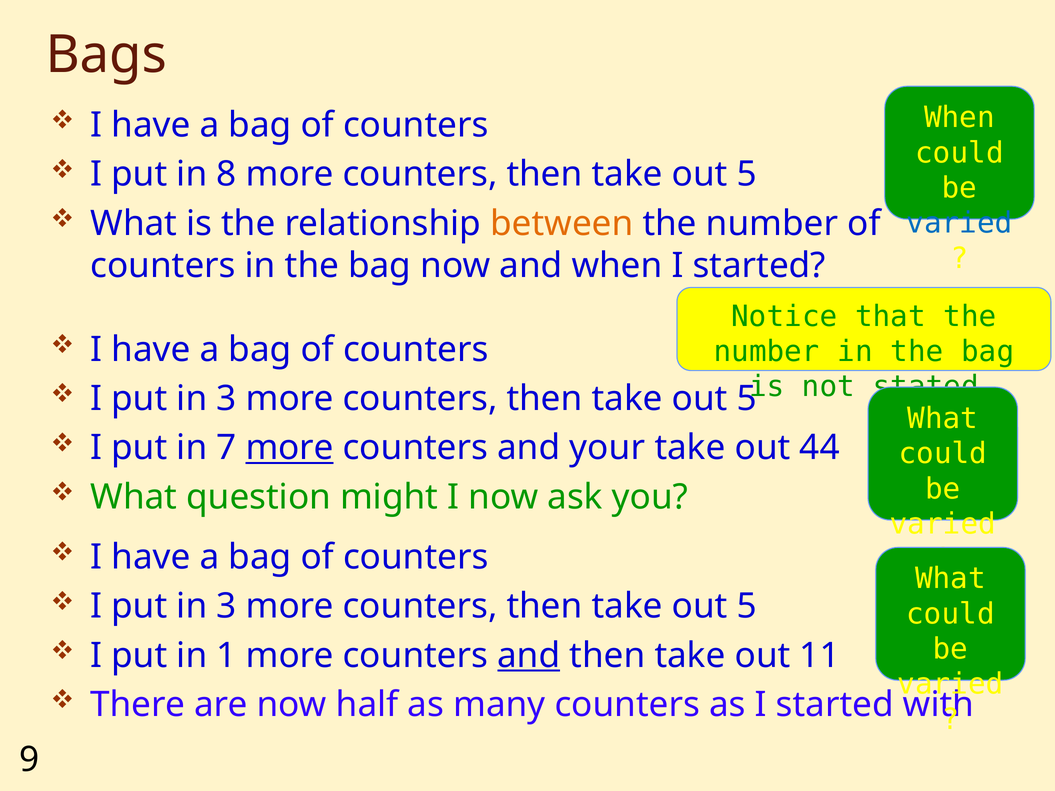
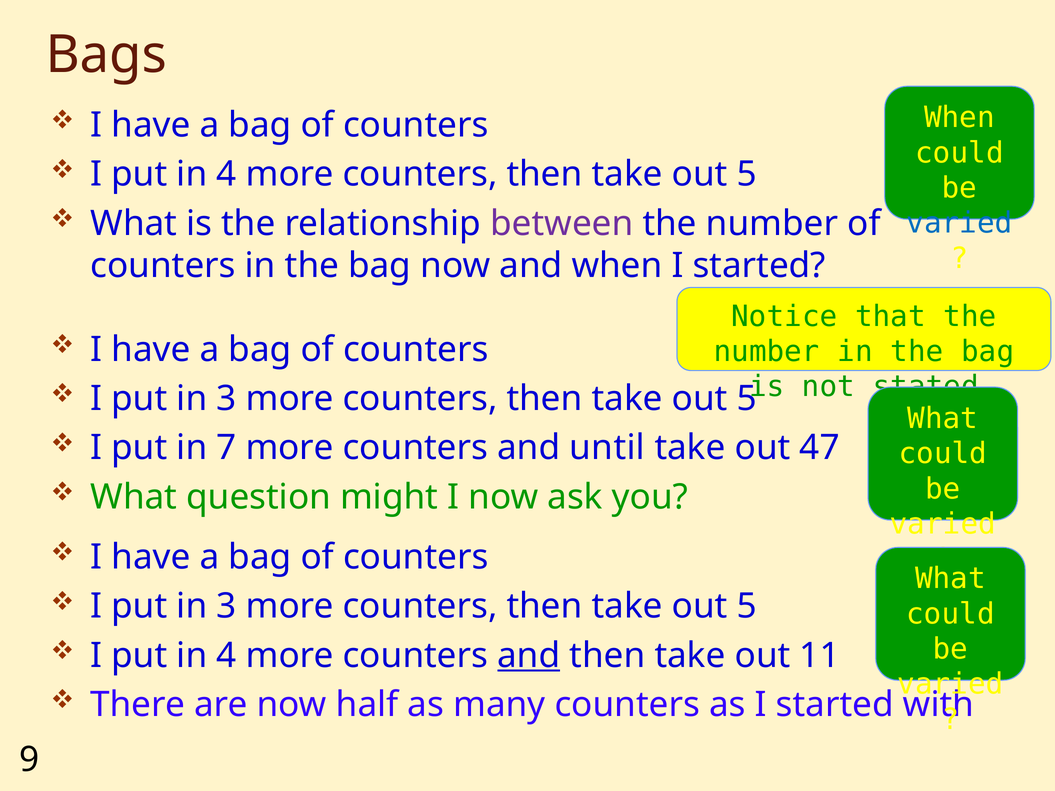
8 at (226, 174): 8 -> 4
between colour: orange -> purple
more at (290, 448) underline: present -> none
your: your -> until
44: 44 -> 47
1 at (226, 656): 1 -> 4
